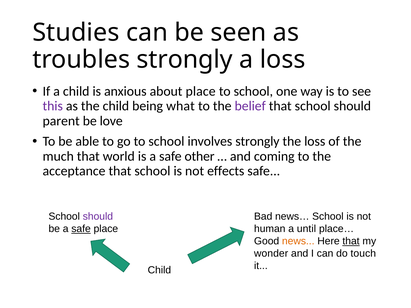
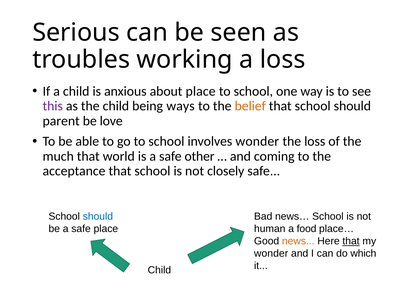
Studies: Studies -> Serious
troubles strongly: strongly -> working
what: what -> ways
belief colour: purple -> orange
involves strongly: strongly -> wonder
effects: effects -> closely
should at (98, 217) colour: purple -> blue
safe at (81, 229) underline: present -> none
until: until -> food
touch: touch -> which
